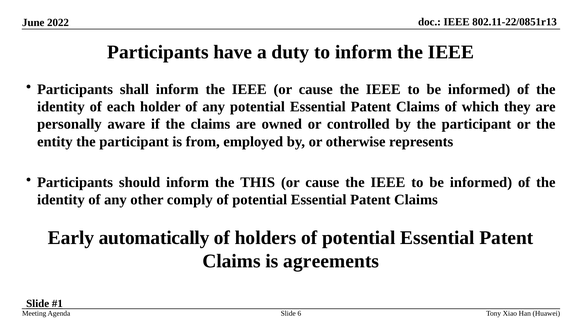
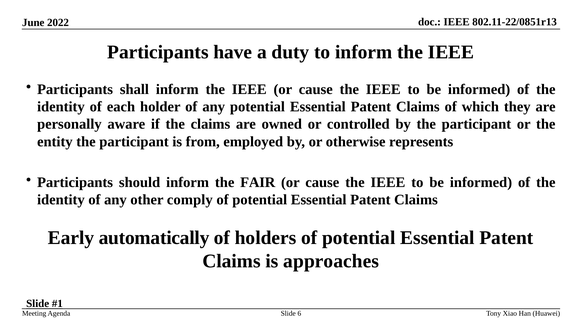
THIS: THIS -> FAIR
agreements: agreements -> approaches
